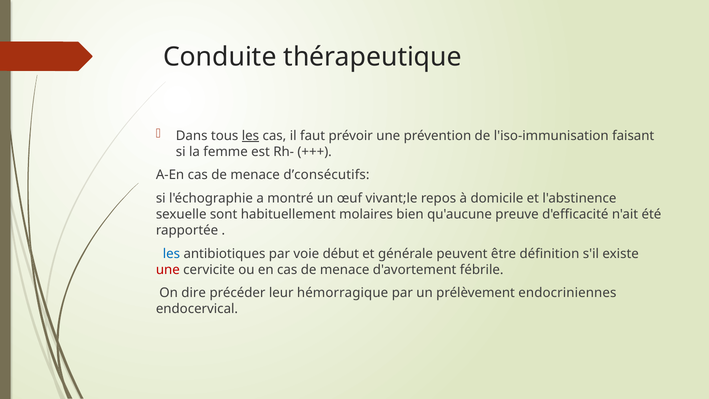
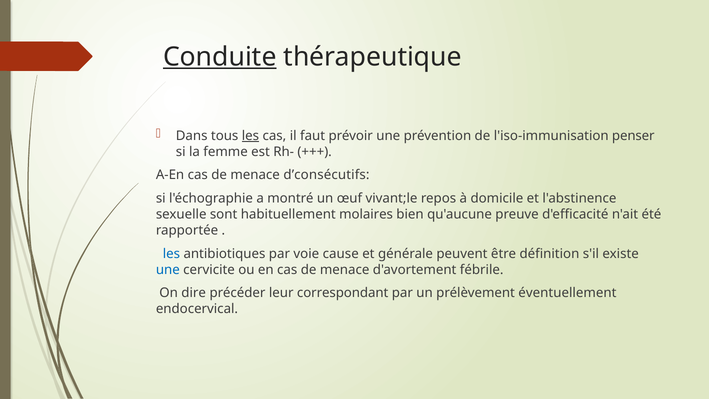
Conduite underline: none -> present
faisant: faisant -> penser
début: début -> cause
une at (168, 269) colour: red -> blue
hémorragique: hémorragique -> correspondant
endocriniennes: endocriniennes -> éventuellement
